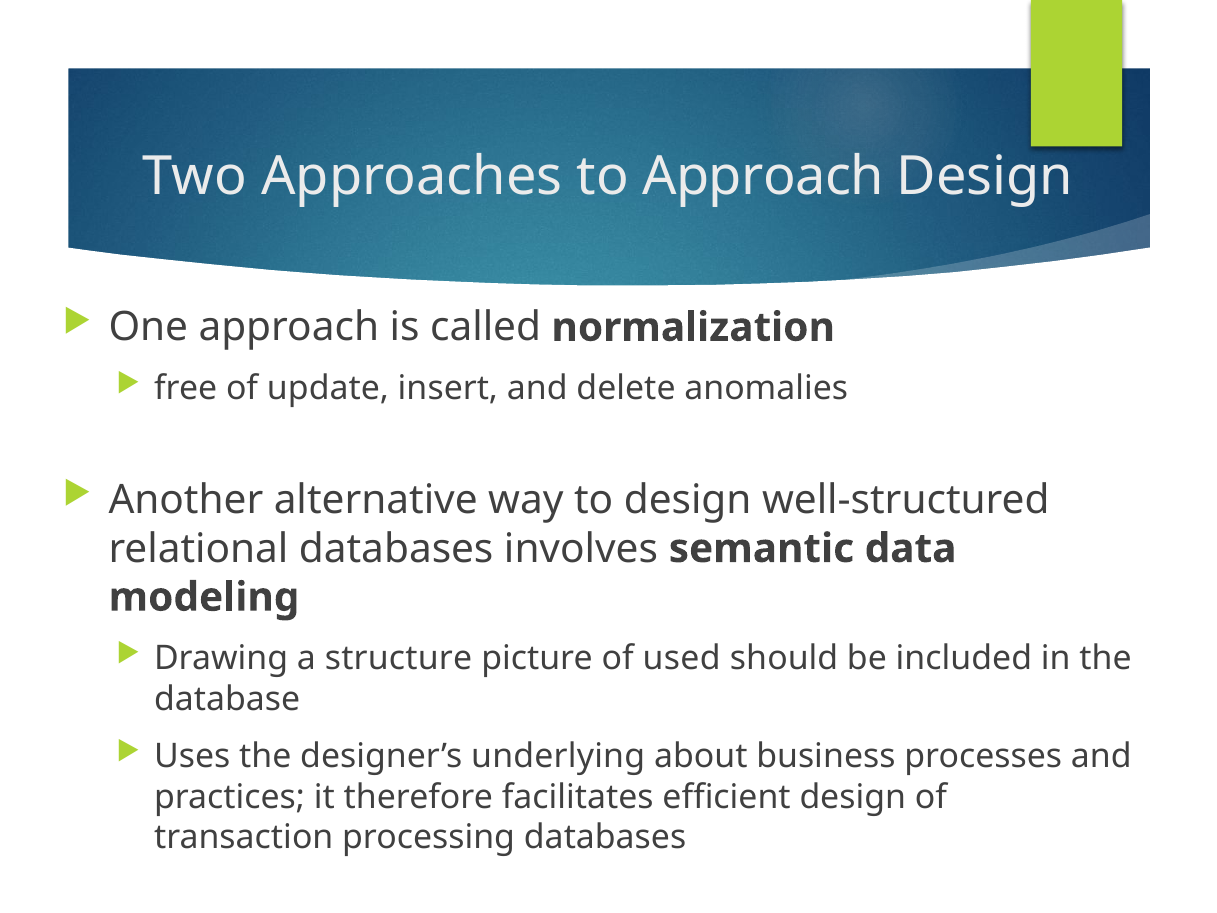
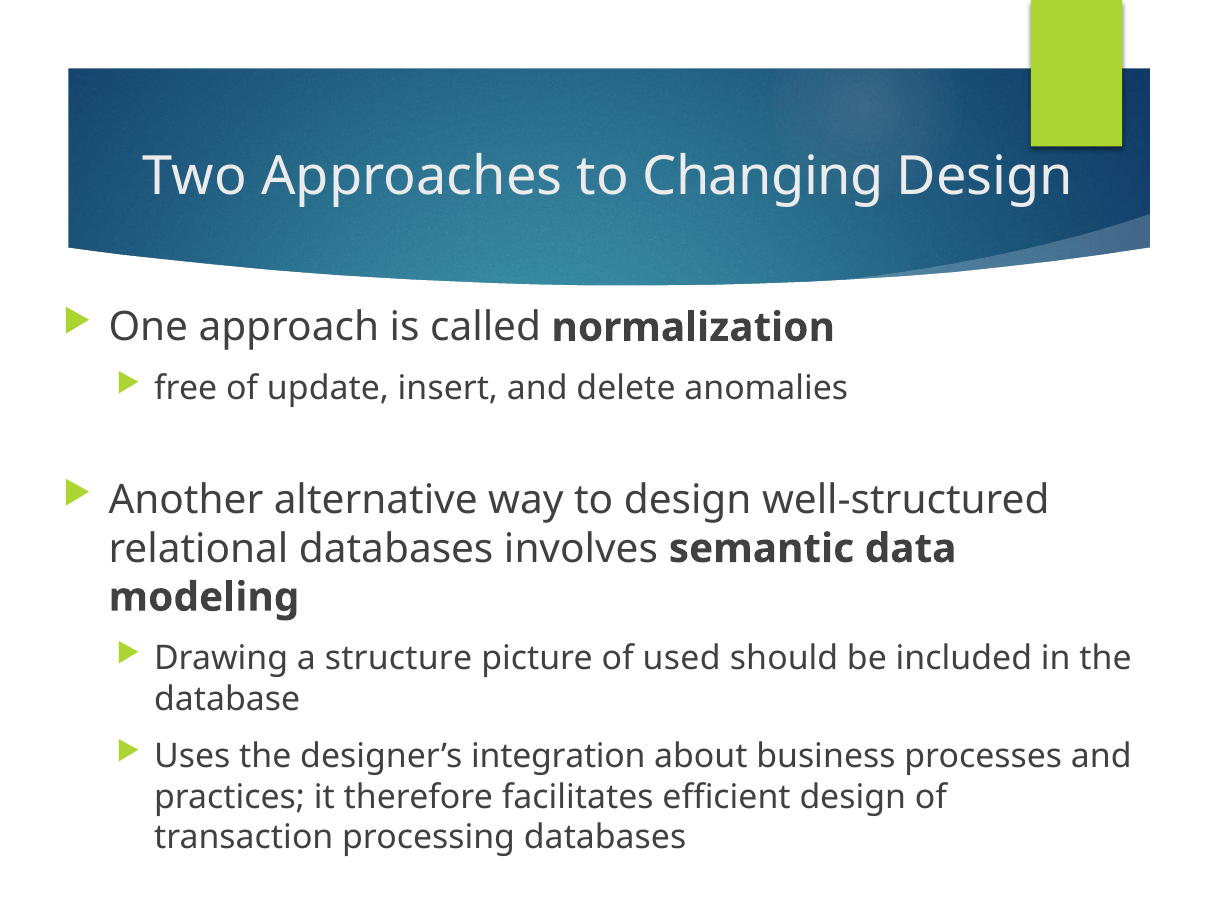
to Approach: Approach -> Changing
underlying: underlying -> integration
